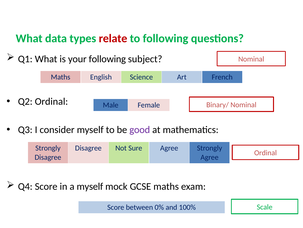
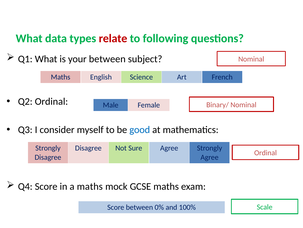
your following: following -> between
good colour: purple -> blue
a myself: myself -> maths
